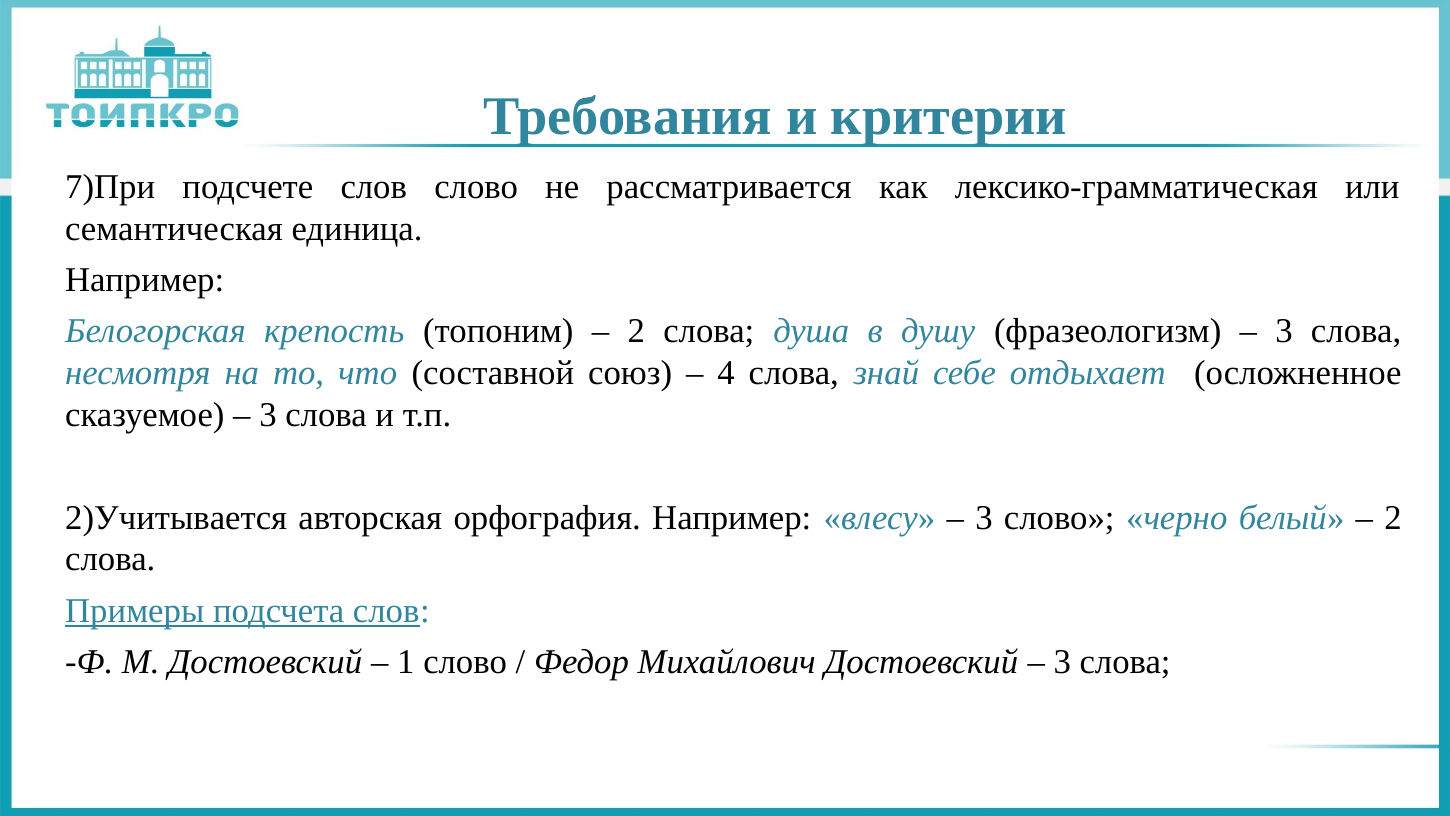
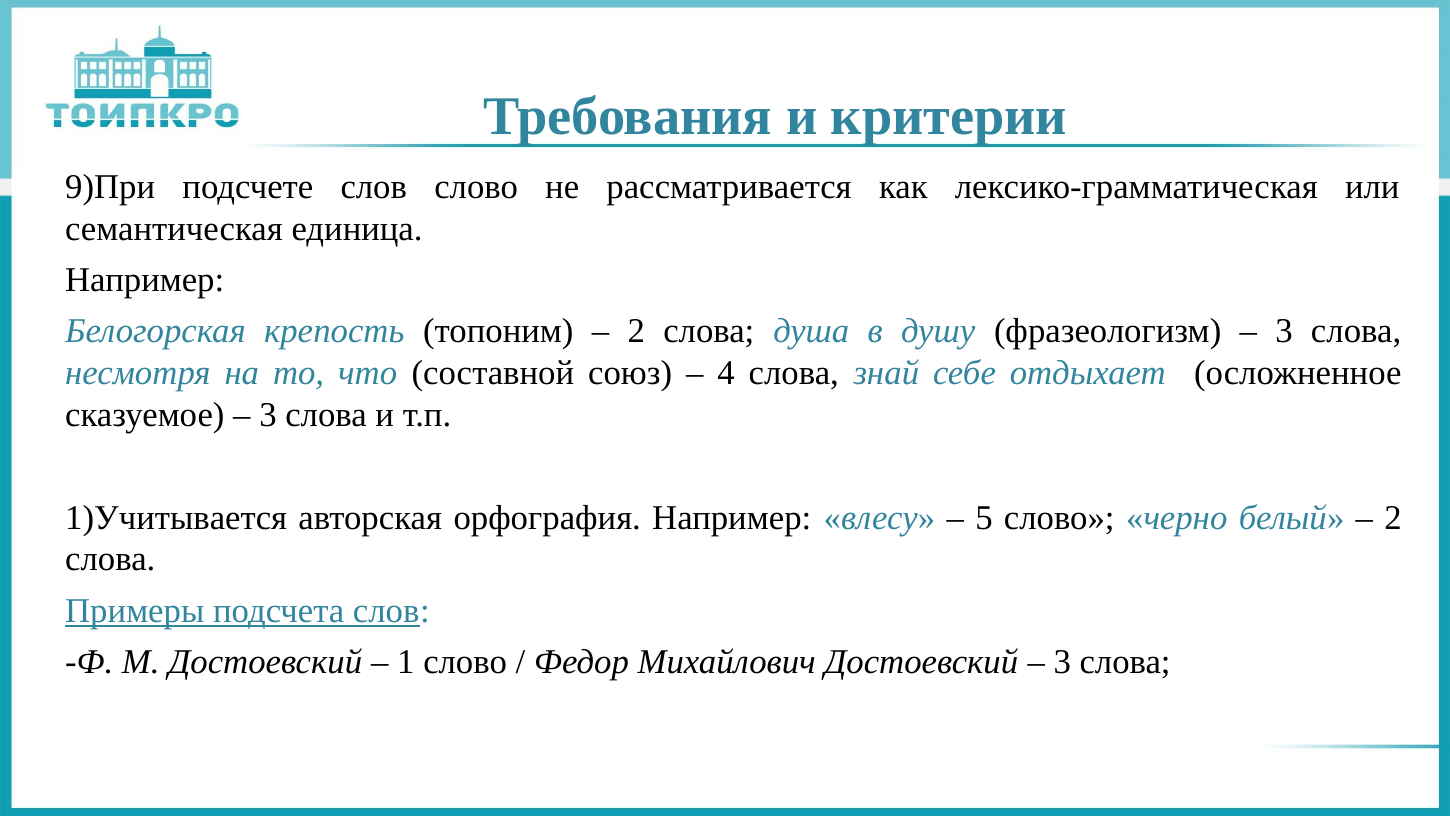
7)При: 7)При -> 9)При
2)Учитывается: 2)Учитывается -> 1)Учитывается
3 at (984, 517): 3 -> 5
